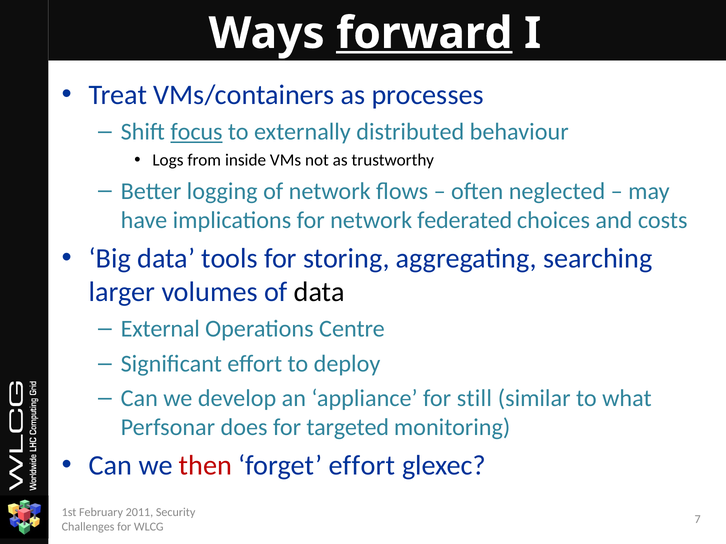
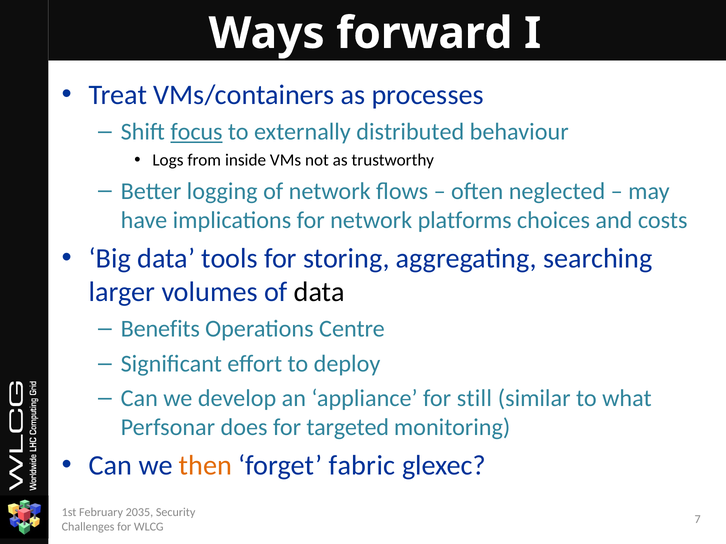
forward underline: present -> none
federated: federated -> platforms
External: External -> Benefits
then colour: red -> orange
forget effort: effort -> fabric
2011: 2011 -> 2035
